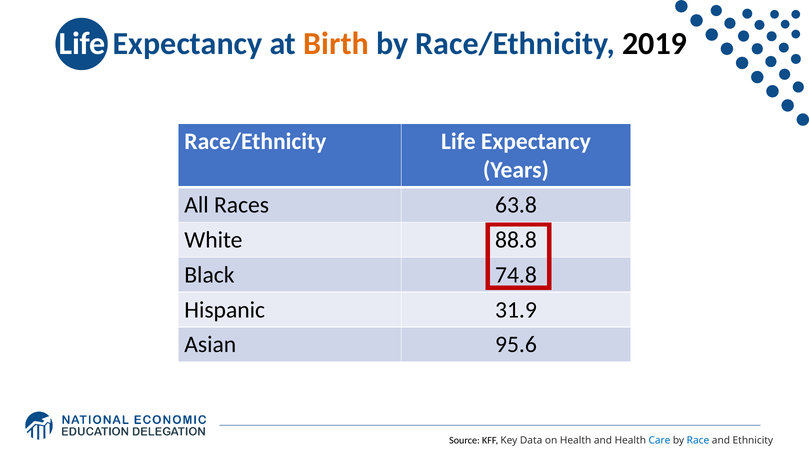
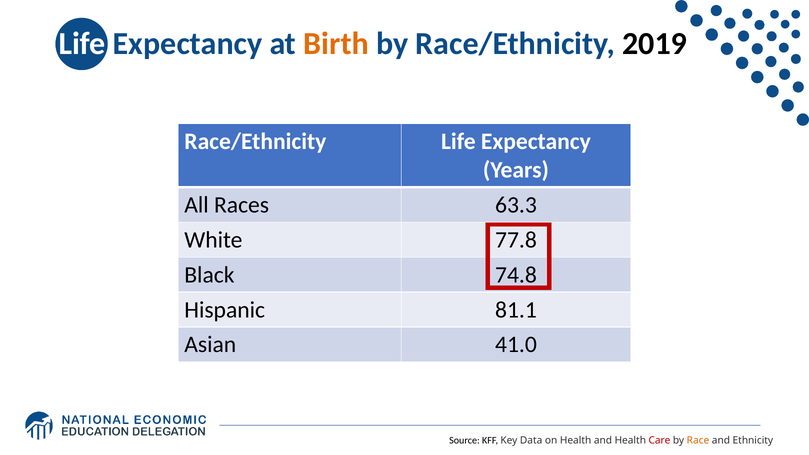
63.8: 63.8 -> 63.3
88.8: 88.8 -> 77.8
31.9: 31.9 -> 81.1
95.6: 95.6 -> 41.0
Care colour: blue -> red
Race colour: blue -> orange
